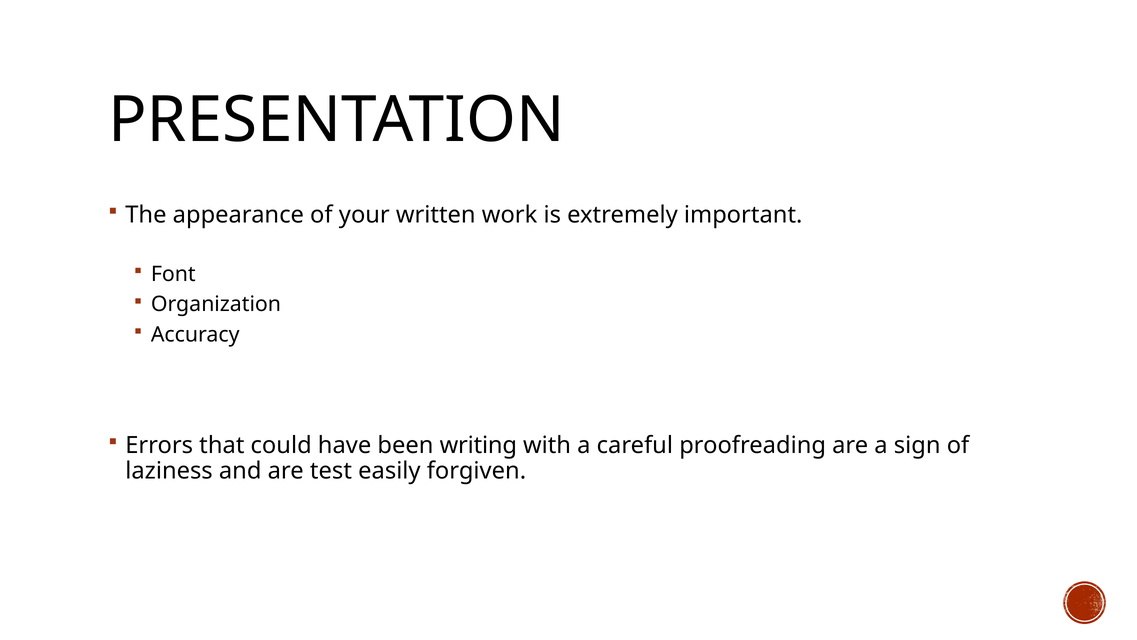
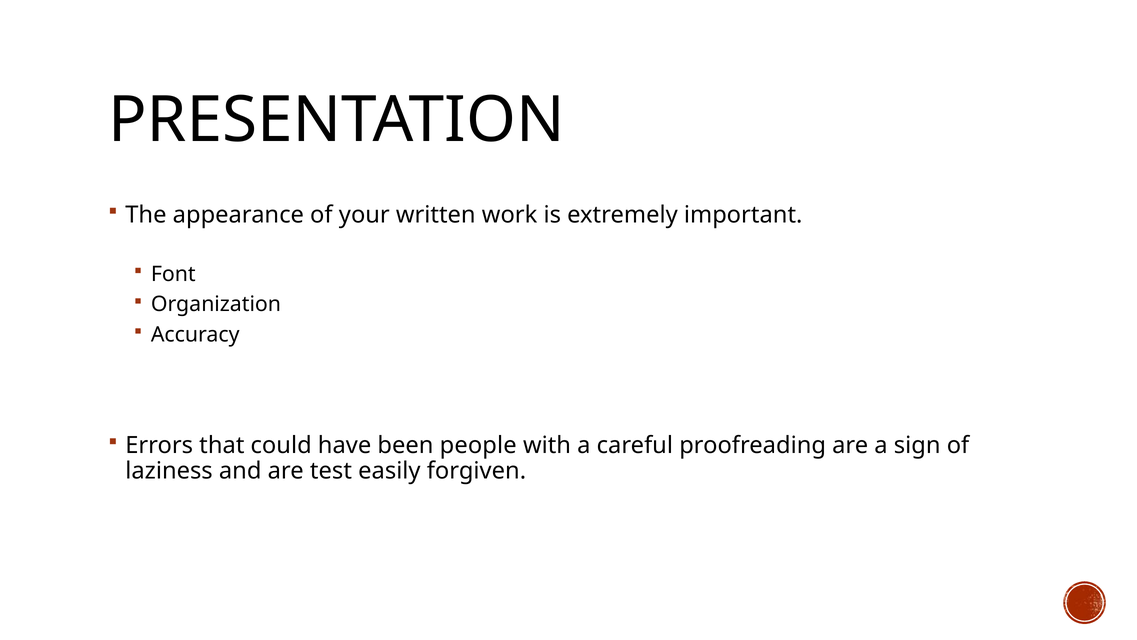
writing: writing -> people
